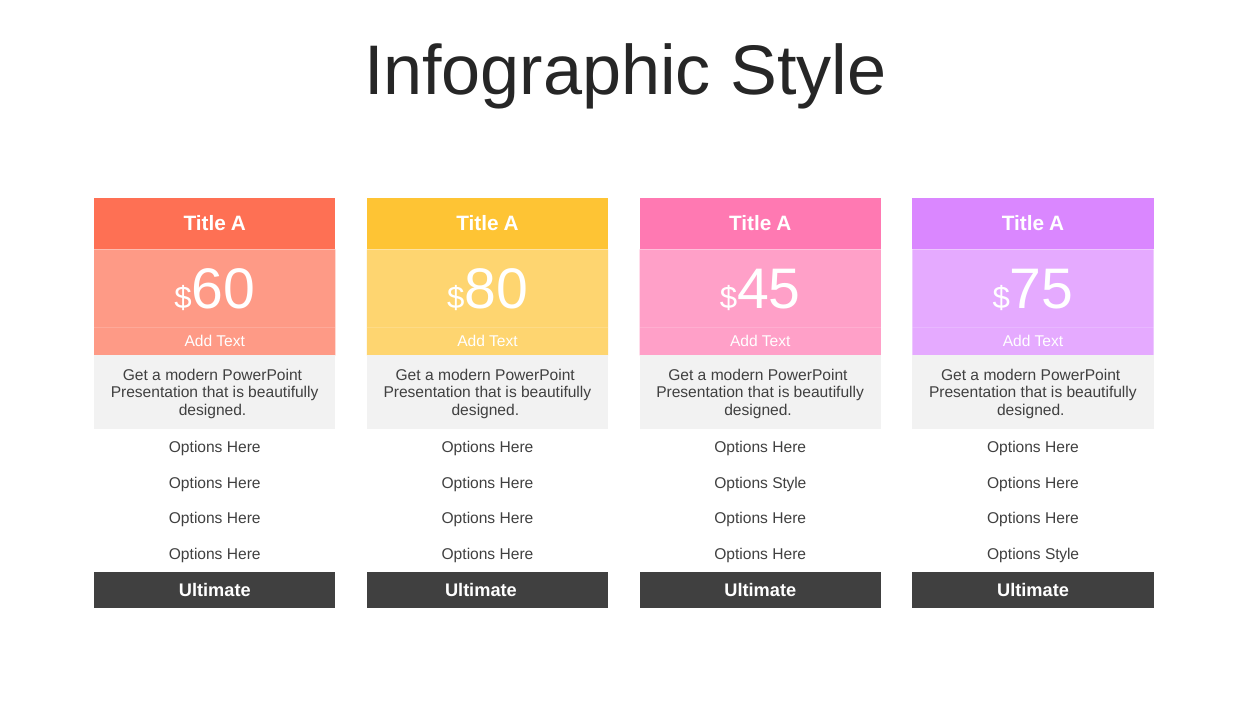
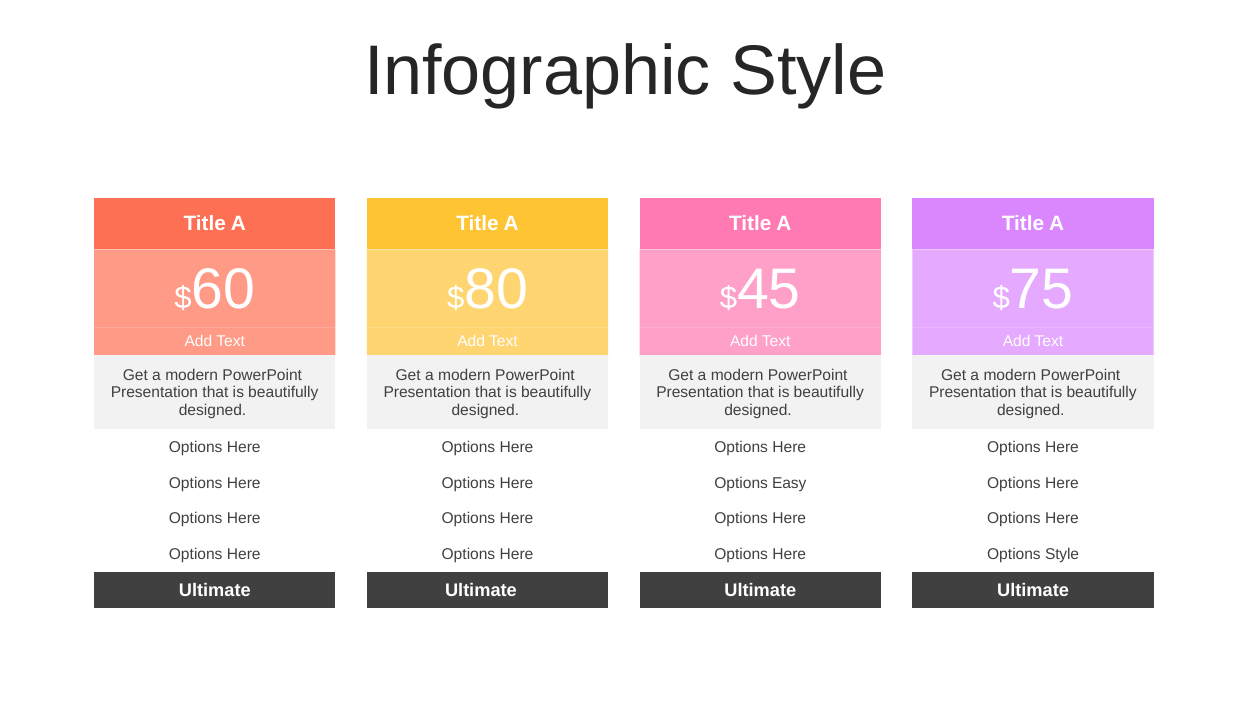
Style at (789, 483): Style -> Easy
